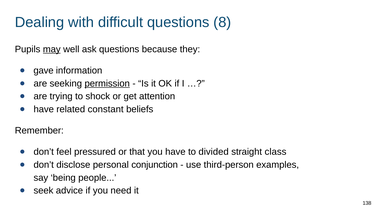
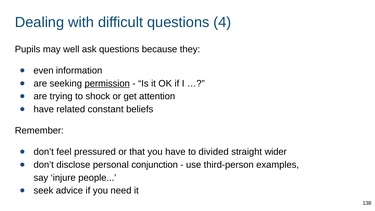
8: 8 -> 4
may underline: present -> none
gave: gave -> even
class: class -> wider
being: being -> injure
